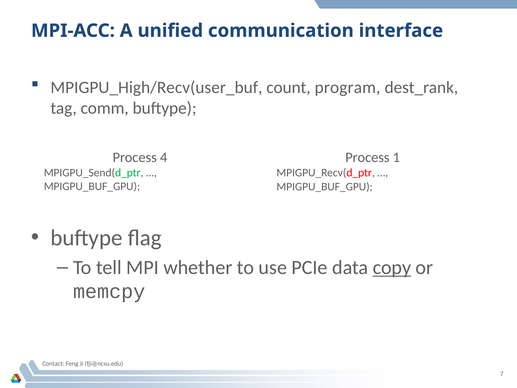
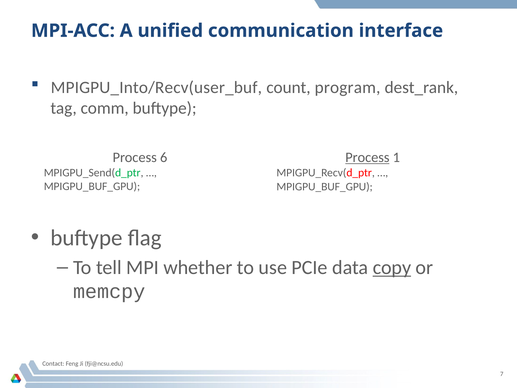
MPIGPU_High/Recv(user_buf: MPIGPU_High/Recv(user_buf -> MPIGPU_Into/Recv(user_buf
4: 4 -> 6
Process at (367, 157) underline: none -> present
